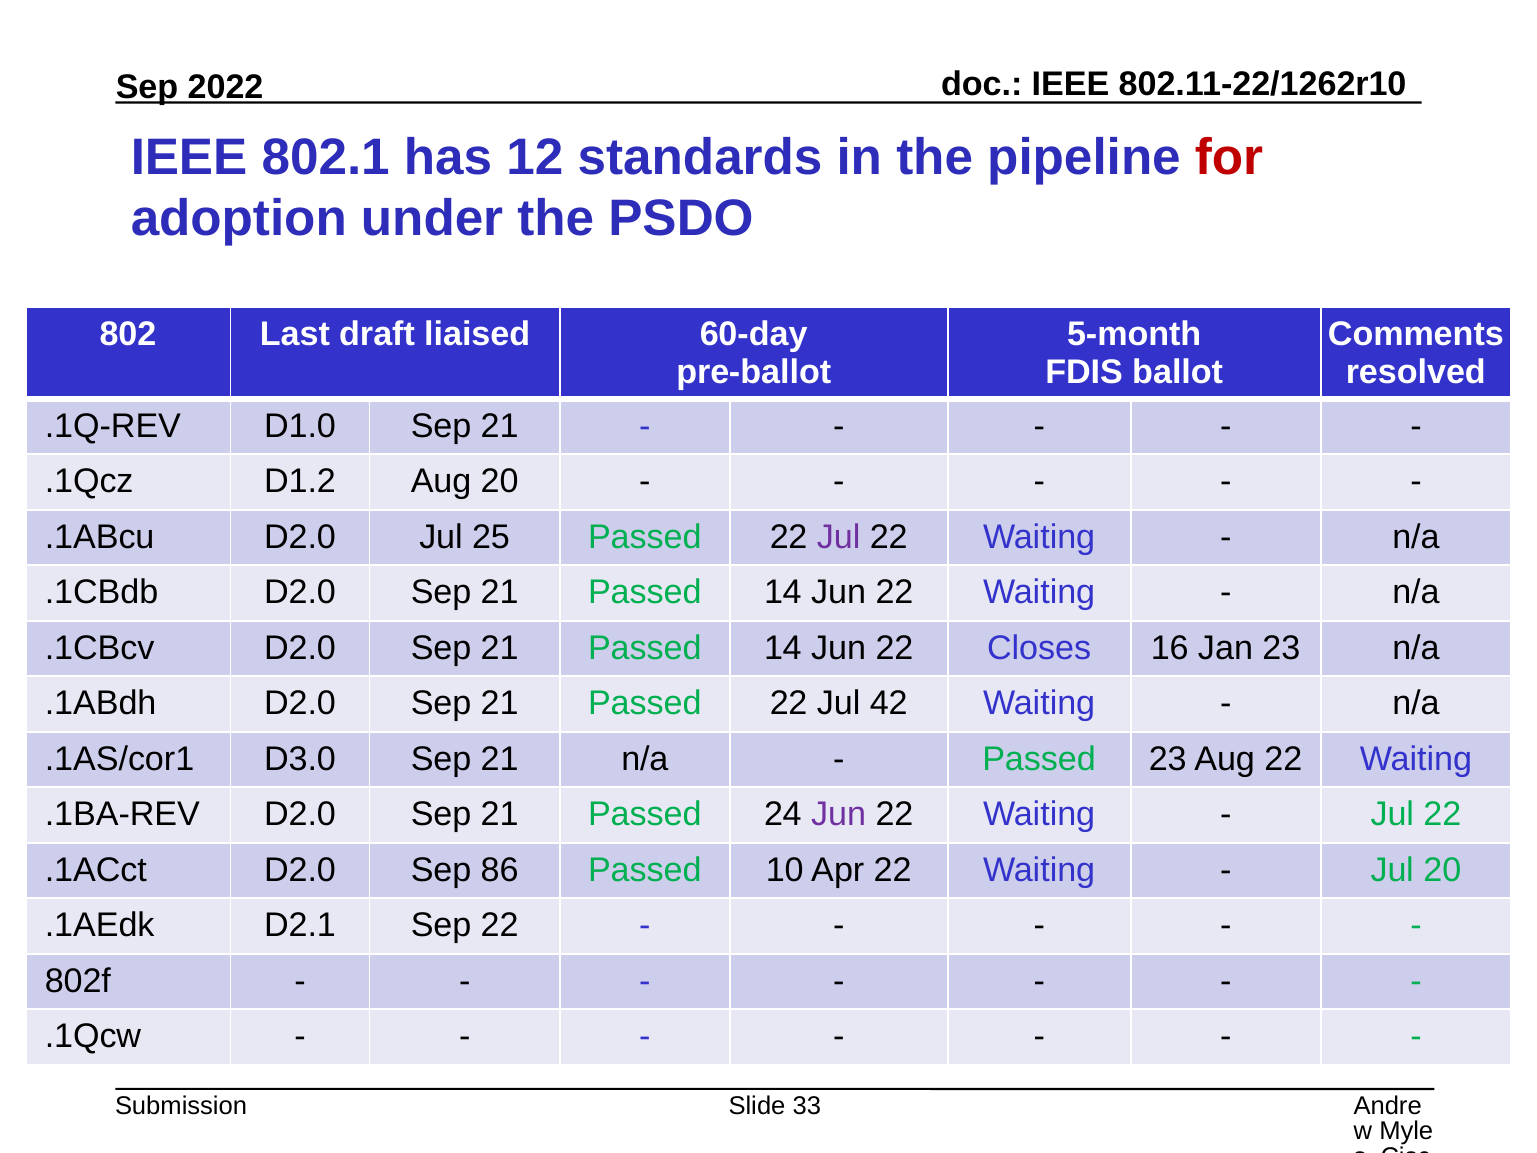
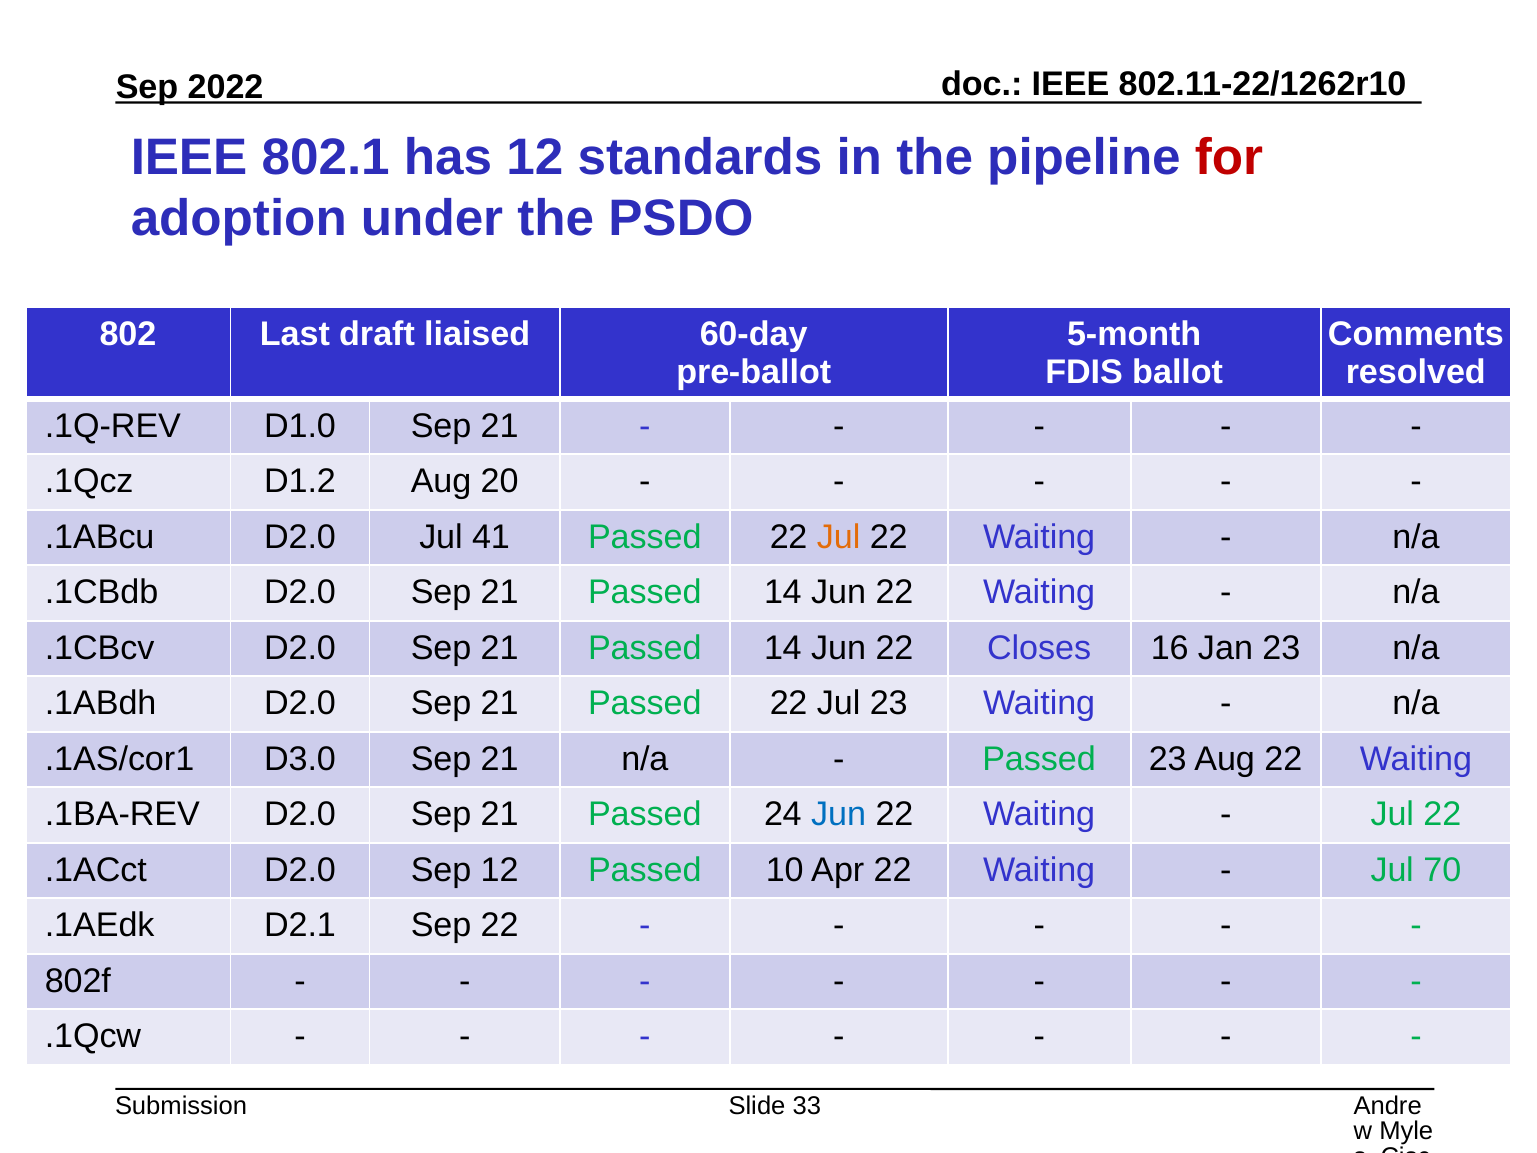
25: 25 -> 41
Jul at (839, 537) colour: purple -> orange
Jul 42: 42 -> 23
Jun at (839, 814) colour: purple -> blue
Sep 86: 86 -> 12
Jul 20: 20 -> 70
